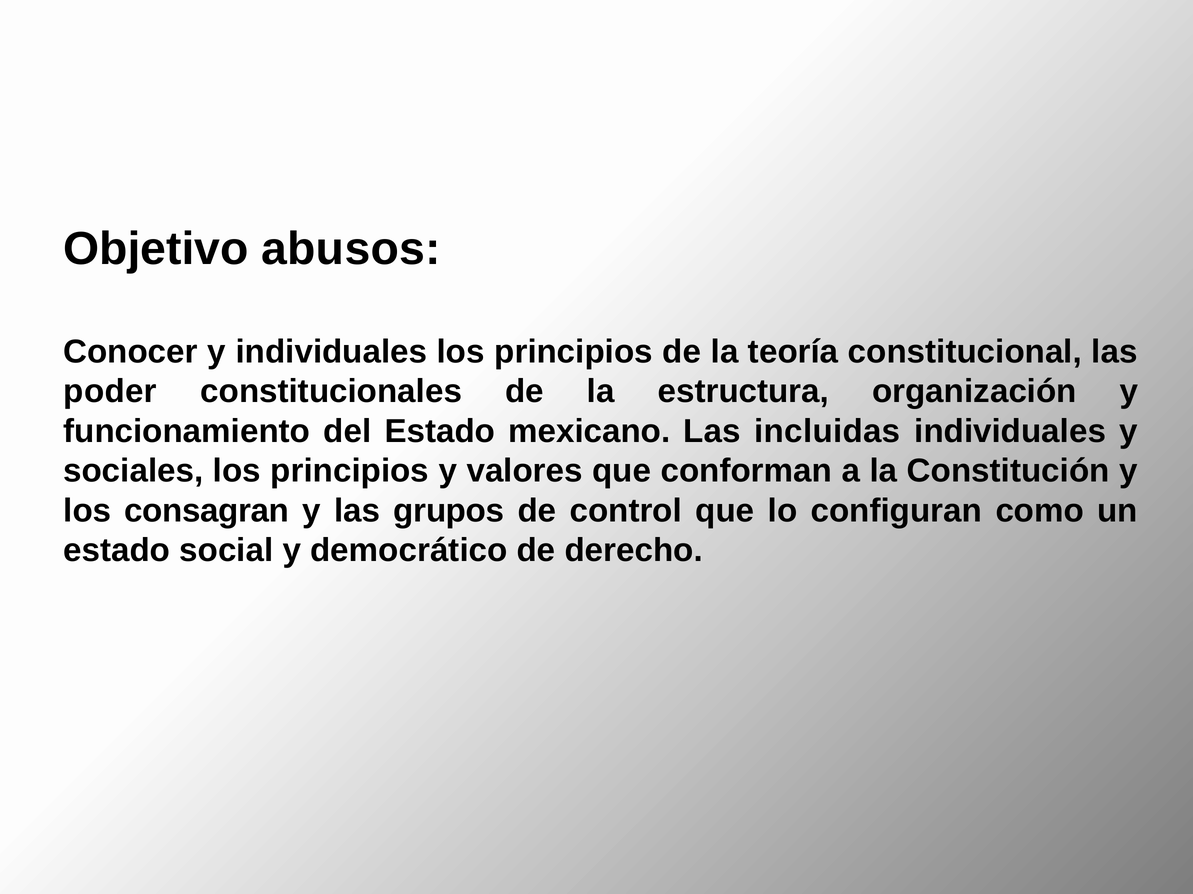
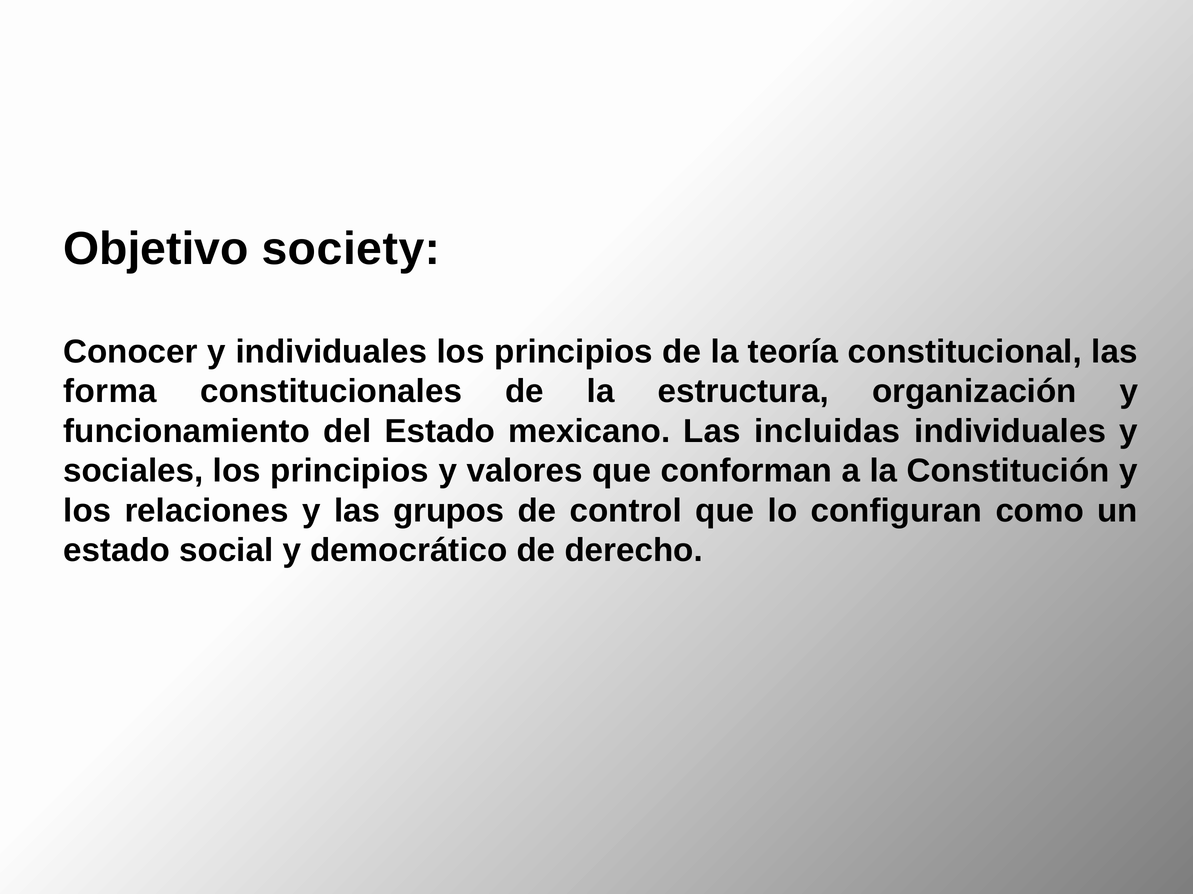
abusos: abusos -> society
poder: poder -> forma
consagran: consagran -> relaciones
